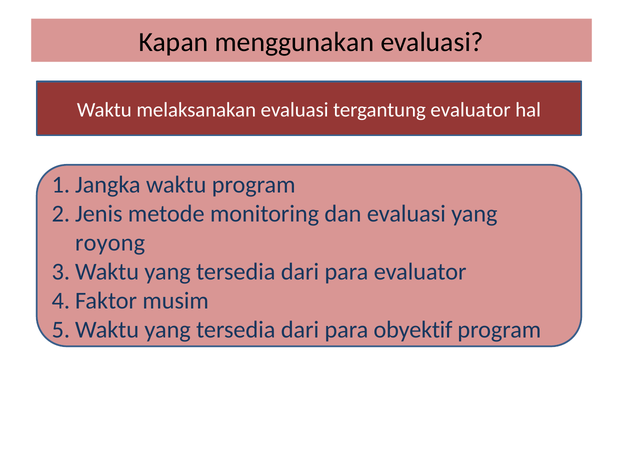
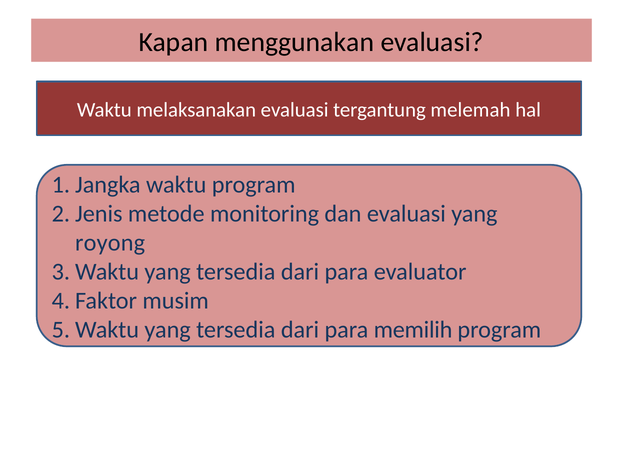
tergantung evaluator: evaluator -> melemah
obyektif: obyektif -> memilih
